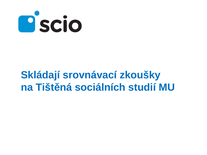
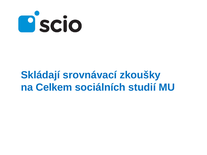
Tištěná: Tištěná -> Celkem
